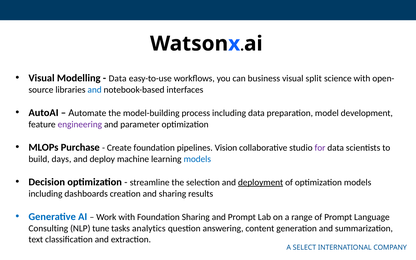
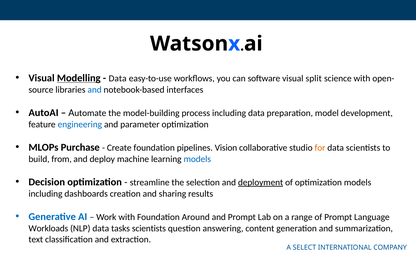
Modelling underline: none -> present
business: business -> software
engineering colour: purple -> blue
for colour: purple -> orange
days: days -> from
Foundation Sharing: Sharing -> Around
Consulting: Consulting -> Workloads
NLP tune: tune -> data
tasks analytics: analytics -> scientists
